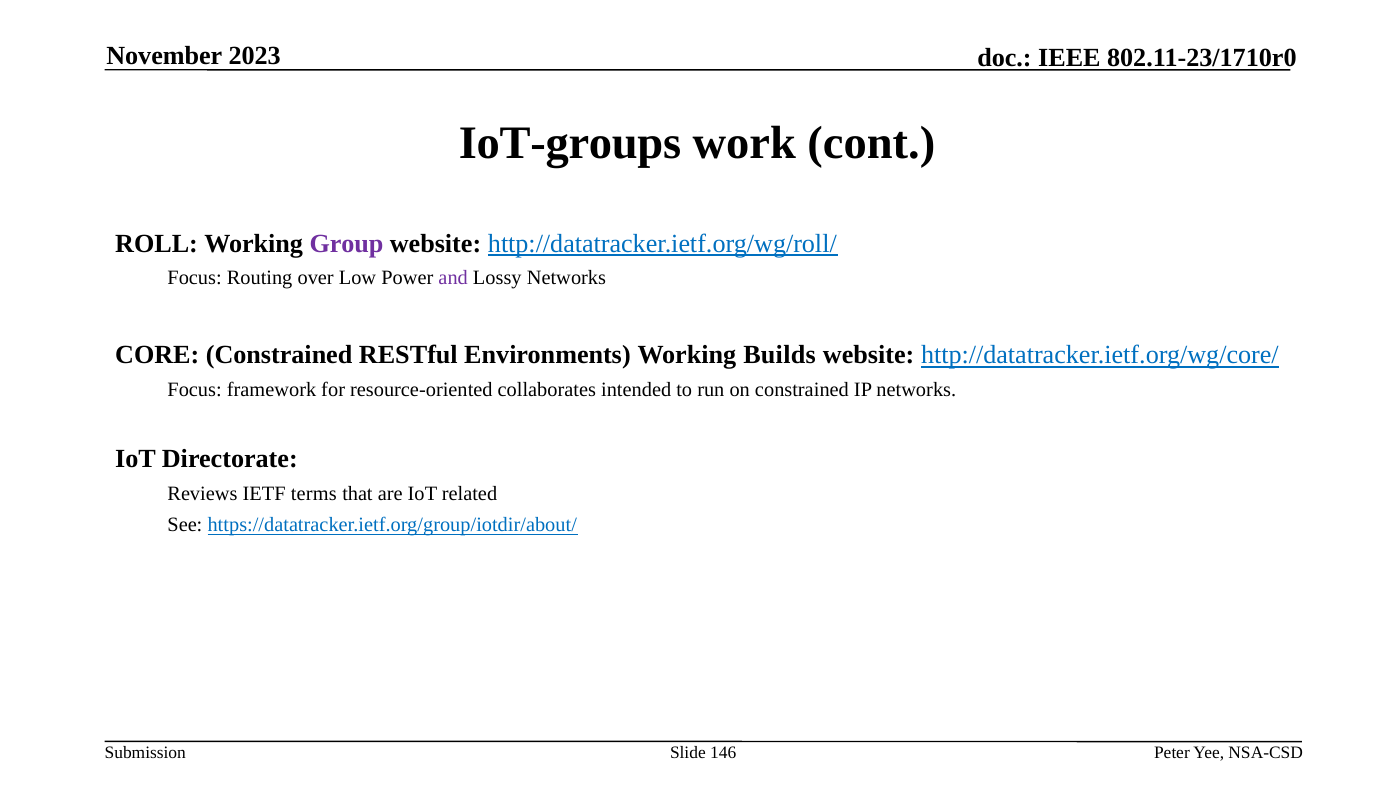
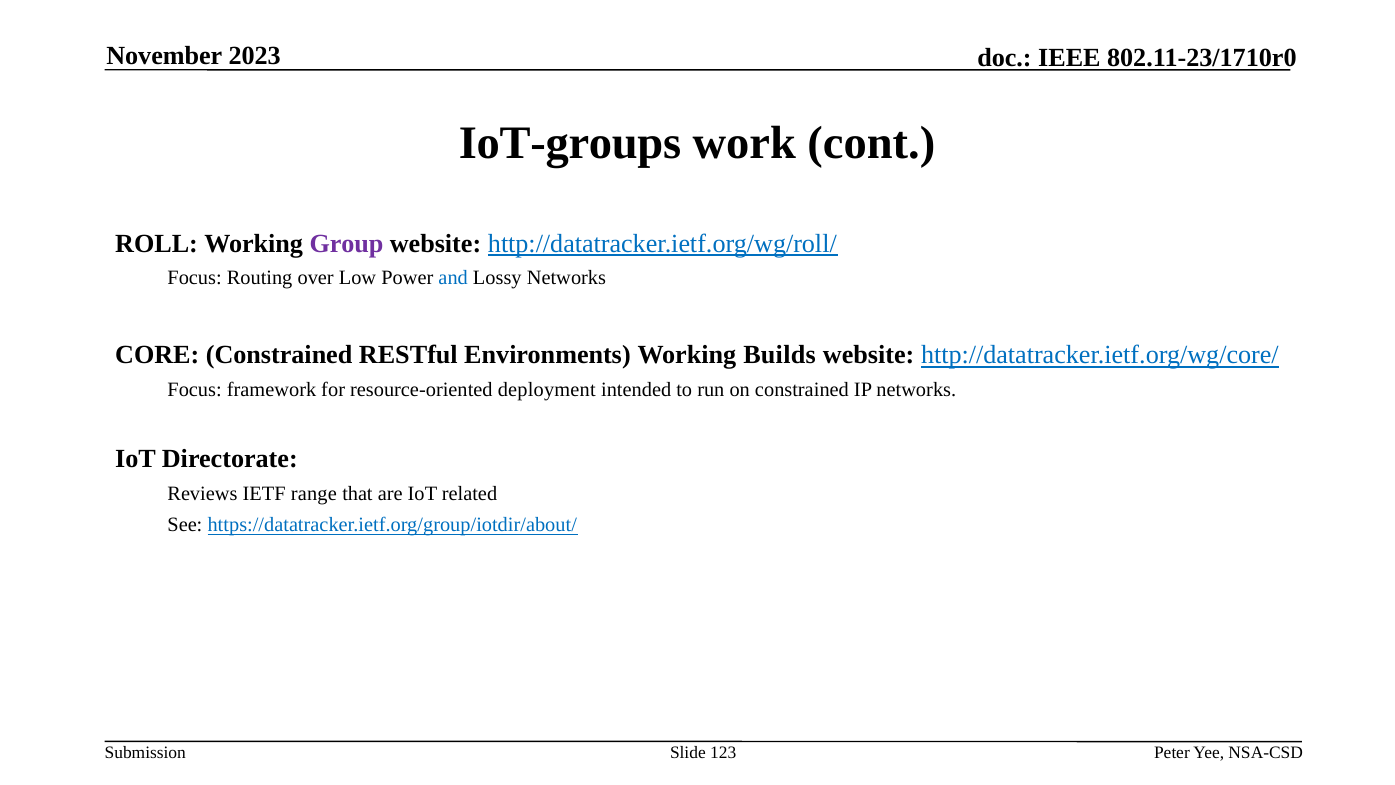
and colour: purple -> blue
collaborates: collaborates -> deployment
terms: terms -> range
146: 146 -> 123
